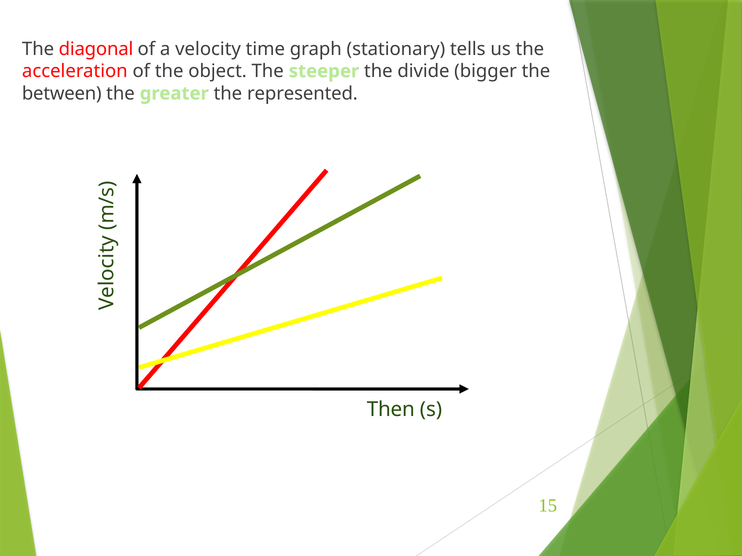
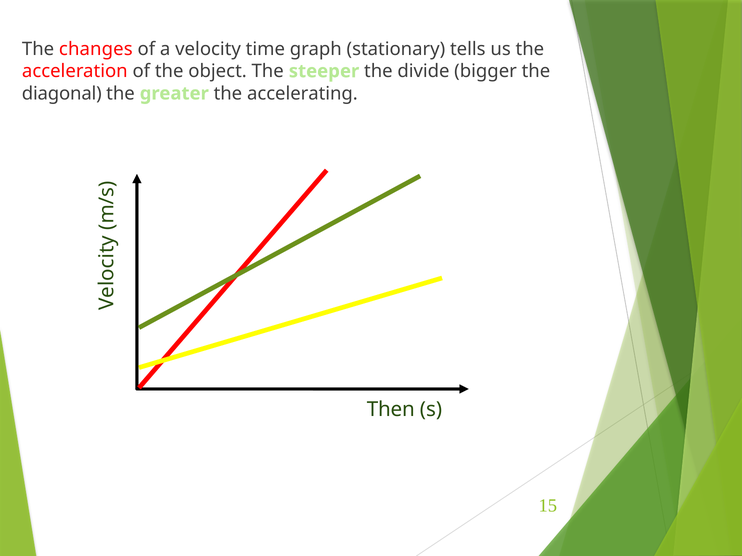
diagonal: diagonal -> changes
between: between -> diagonal
represented: represented -> accelerating
